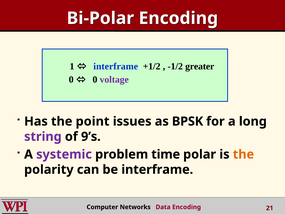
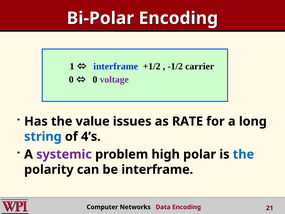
greater: greater -> carrier
point: point -> value
BPSK: BPSK -> RATE
string colour: purple -> blue
9’s: 9’s -> 4’s
time: time -> high
the at (243, 154) colour: orange -> blue
